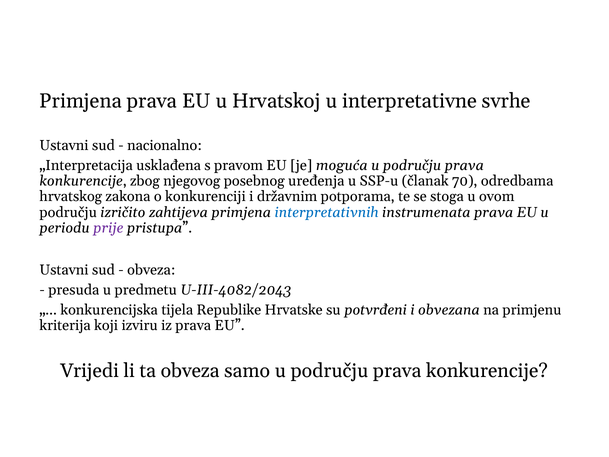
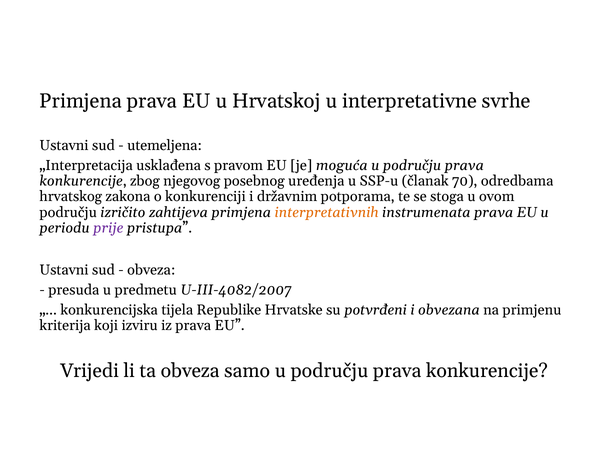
nacionalno: nacionalno -> utemeljena
interpretativnih colour: blue -> orange
U-III-4082/2043: U-III-4082/2043 -> U-III-4082/2007
